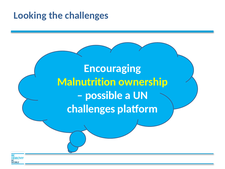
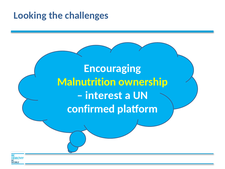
possible: possible -> interest
challenges at (91, 109): challenges -> confirmed
